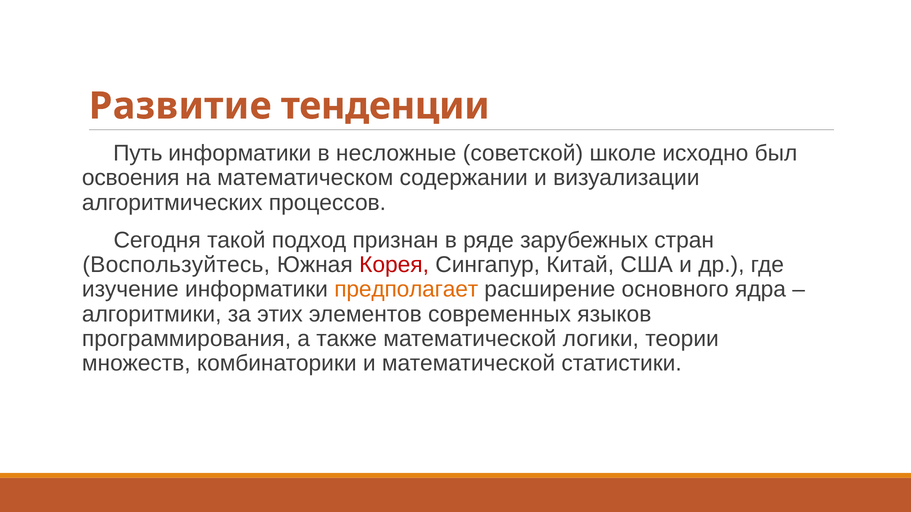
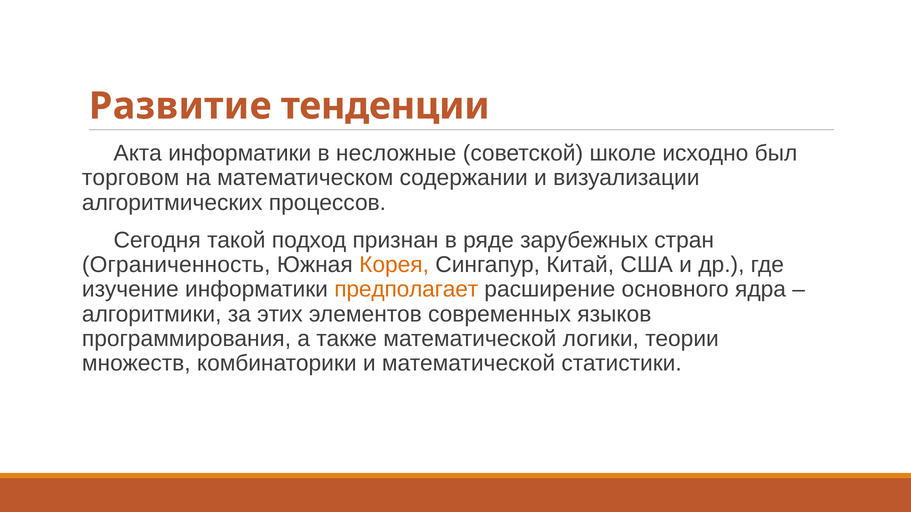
Путь: Путь -> Акта
освоения: освоения -> торговом
Воспользуйтесь: Воспользуйтесь -> Ограниченность
Корея colour: red -> orange
